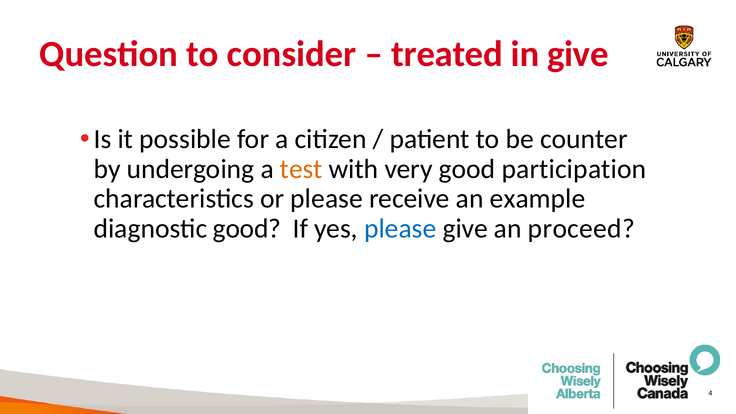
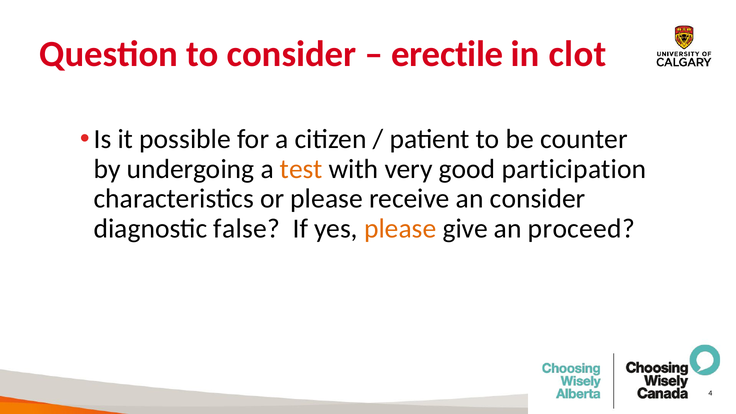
treated: treated -> erectile
in give: give -> clot
an example: example -> consider
diagnostic good: good -> false
please at (400, 229) colour: blue -> orange
